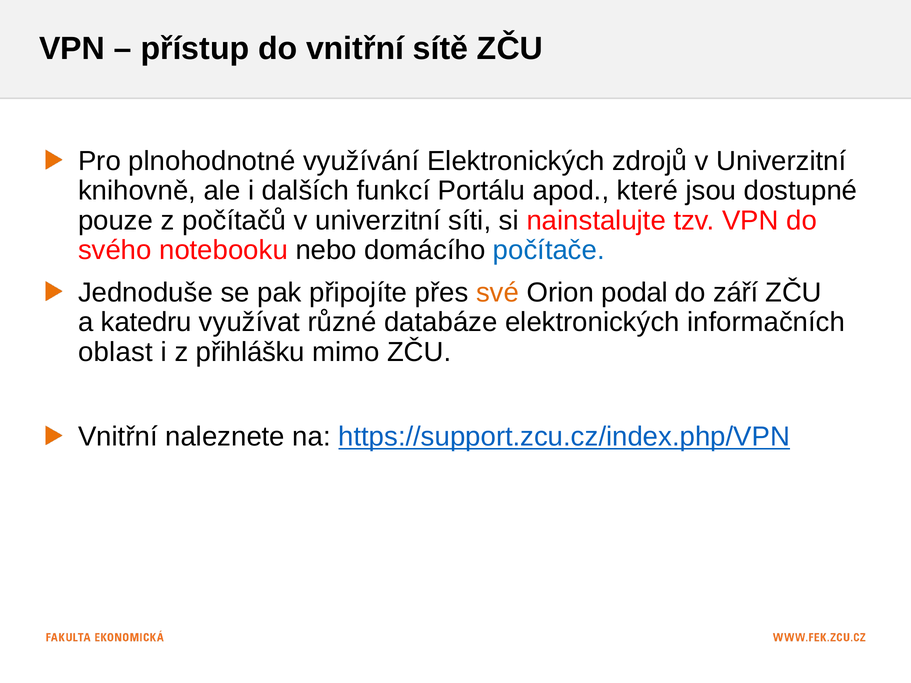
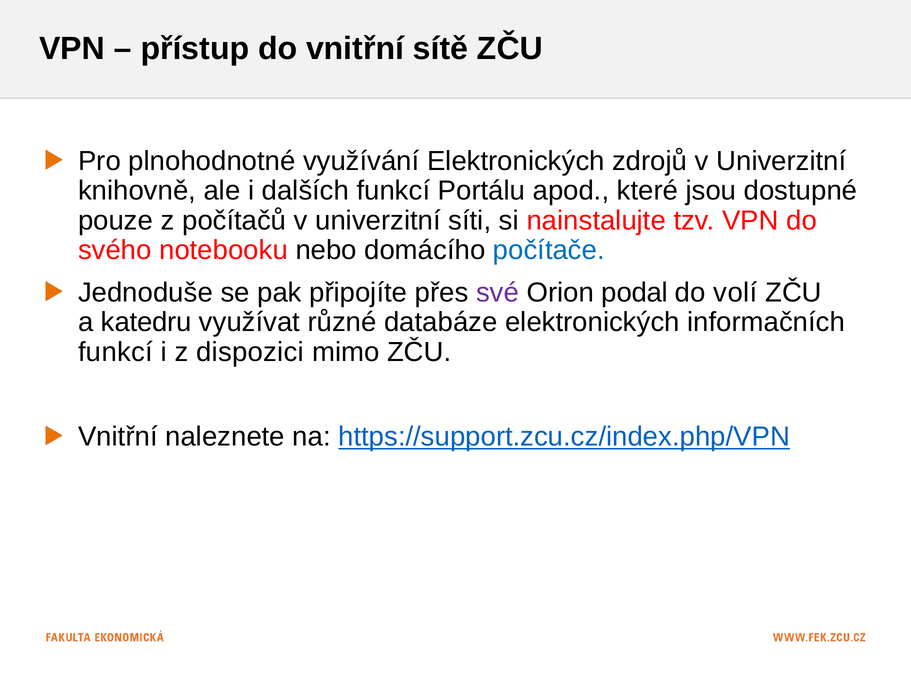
své colour: orange -> purple
září: září -> volí
oblast at (115, 352): oblast -> funkcí
přihlášku: přihlášku -> dispozici
